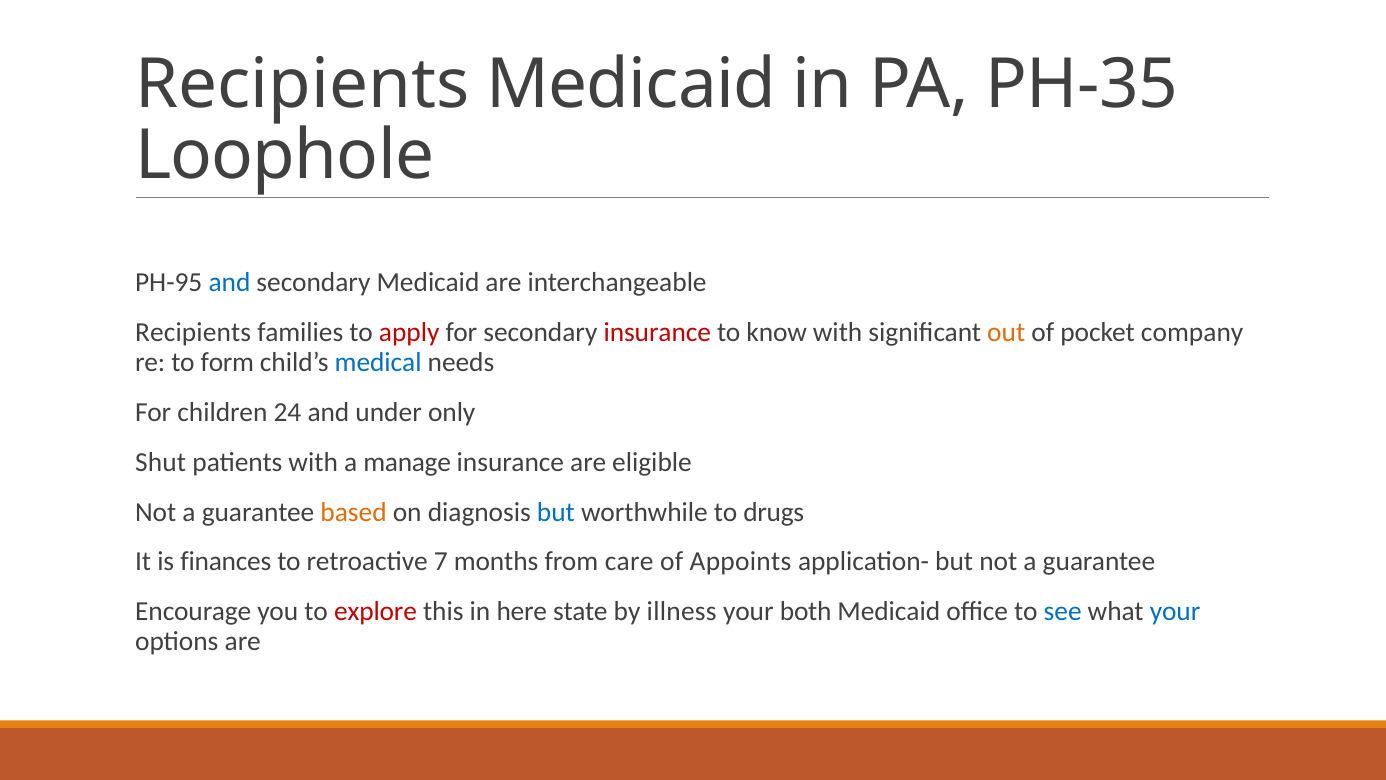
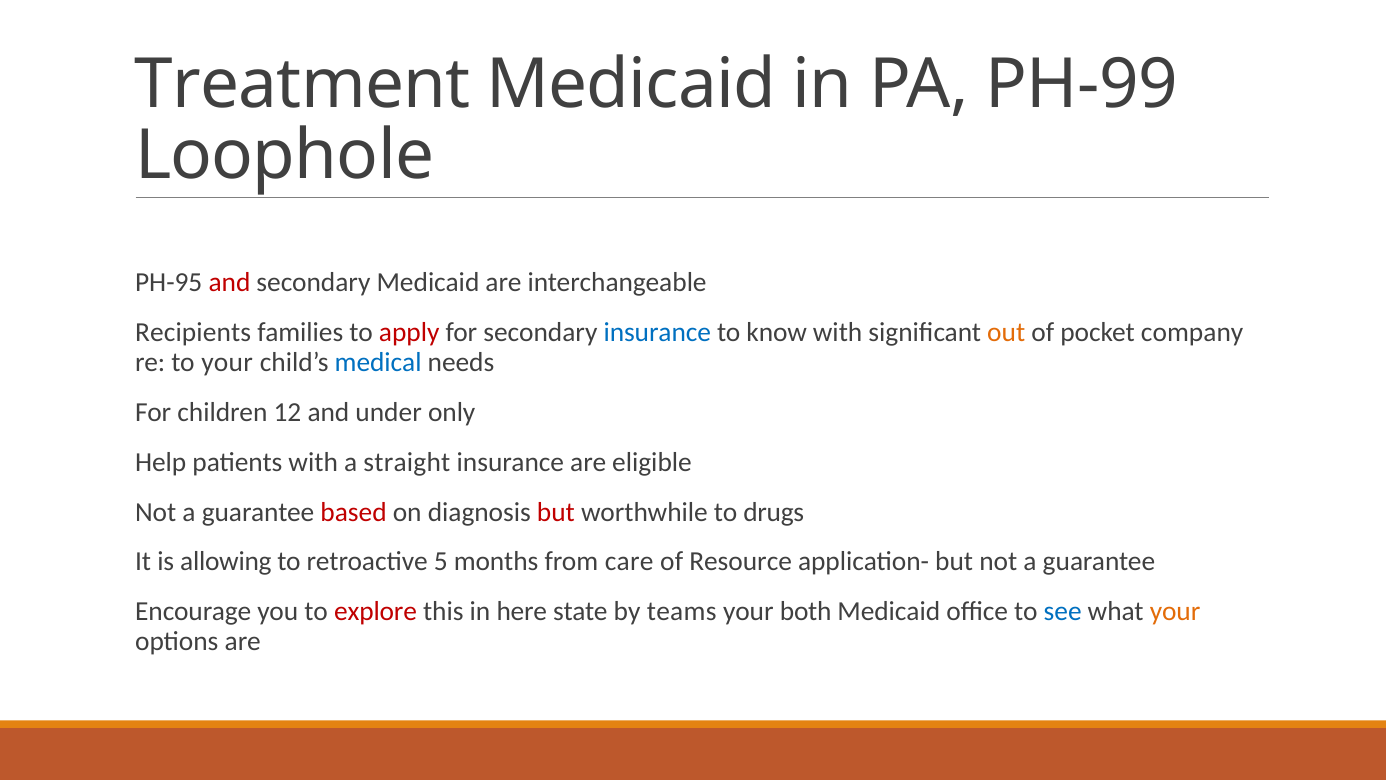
Recipients at (302, 85): Recipients -> Treatment
PH-35: PH-35 -> PH-99
and at (229, 283) colour: blue -> red
insurance at (657, 333) colour: red -> blue
to form: form -> your
24: 24 -> 12
Shut: Shut -> Help
manage: manage -> straight
based colour: orange -> red
but at (556, 512) colour: blue -> red
finances: finances -> allowing
7: 7 -> 5
Appoints: Appoints -> Resource
illness: illness -> teams
your at (1175, 611) colour: blue -> orange
